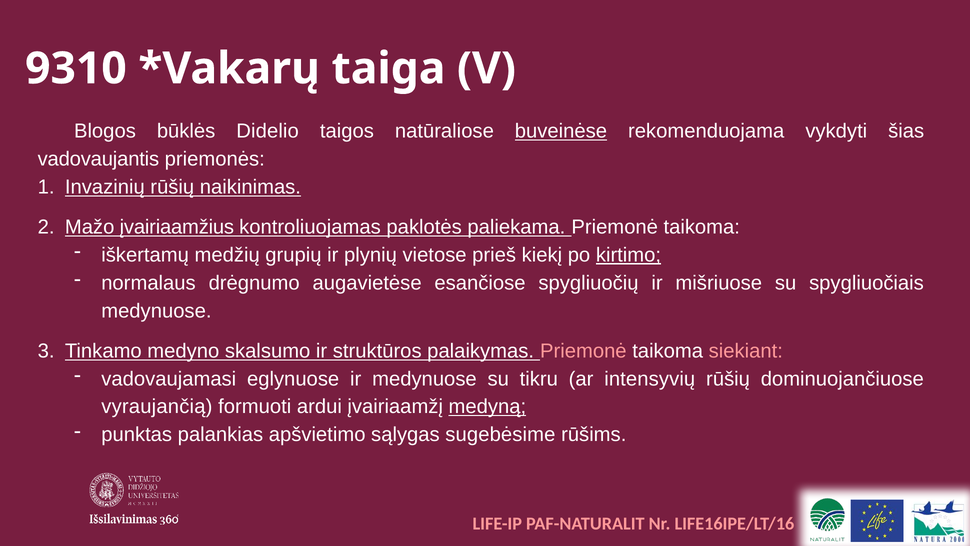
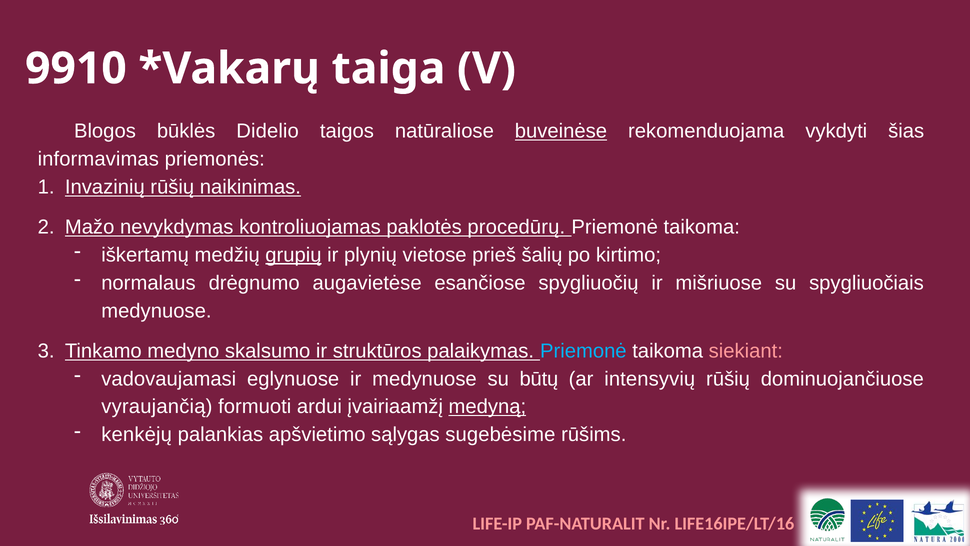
9310: 9310 -> 9910
vadovaujantis: vadovaujantis -> informavimas
įvairiaamžius: įvairiaamžius -> nevykdymas
paliekama: paliekama -> procedūrų
grupių underline: none -> present
kiekį: kiekį -> šalių
kirtimo underline: present -> none
Priemonė at (583, 351) colour: pink -> light blue
tikru: tikru -> būtų
punktas: punktas -> kenkėjų
